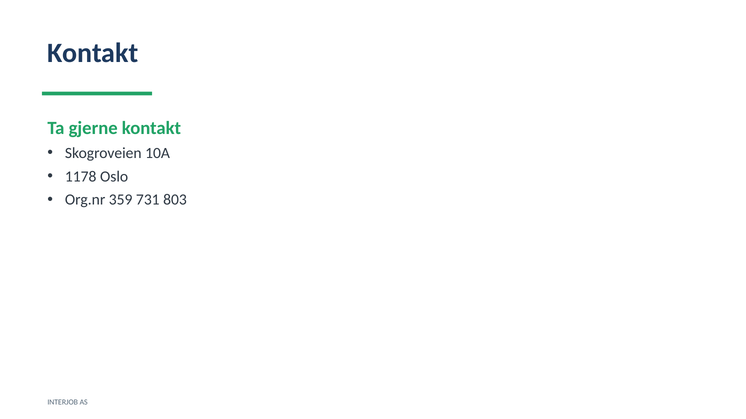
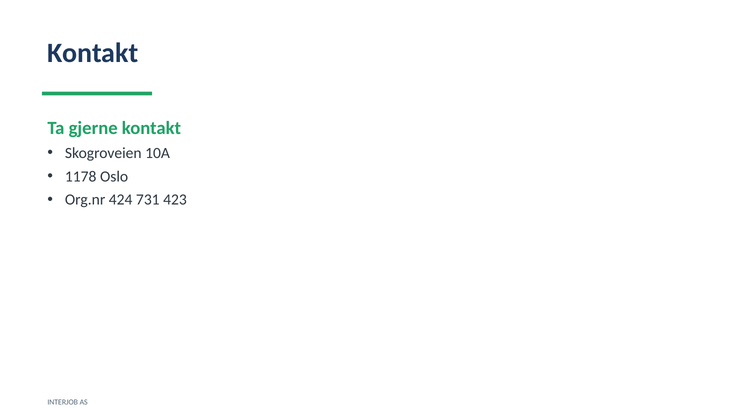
359: 359 -> 424
803: 803 -> 423
